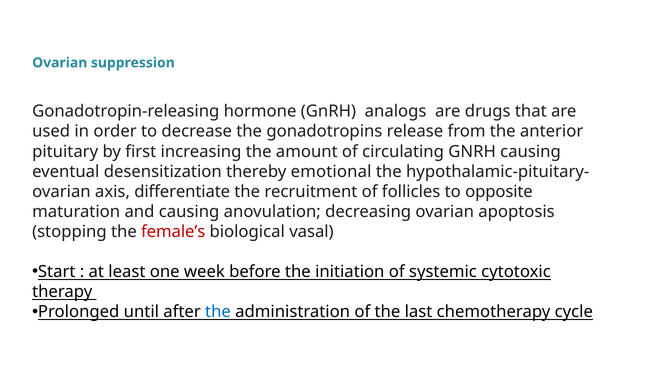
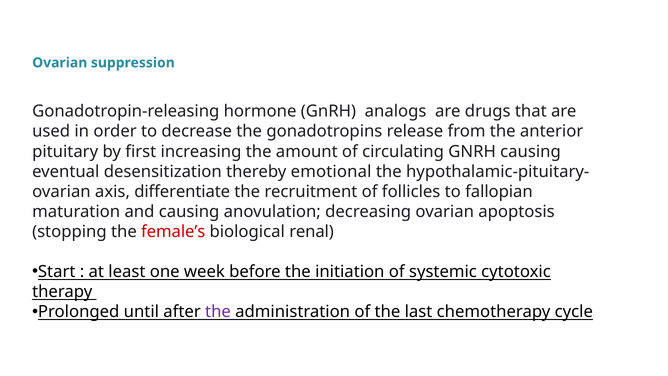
opposite: opposite -> fallopian
vasal: vasal -> renal
the at (218, 312) colour: blue -> purple
